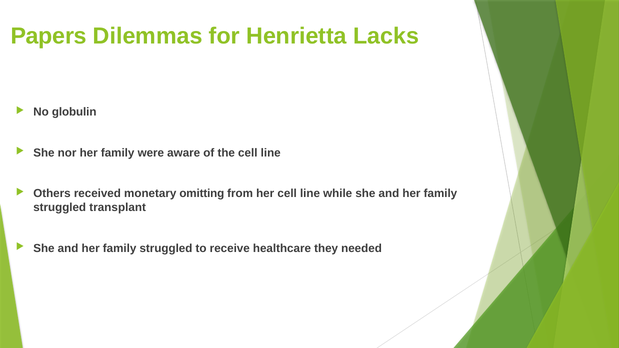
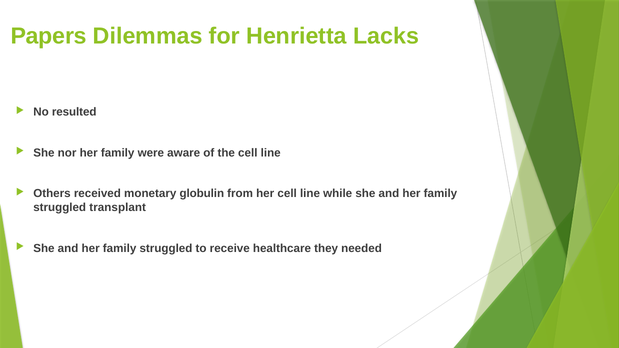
globulin: globulin -> resulted
omitting: omitting -> globulin
